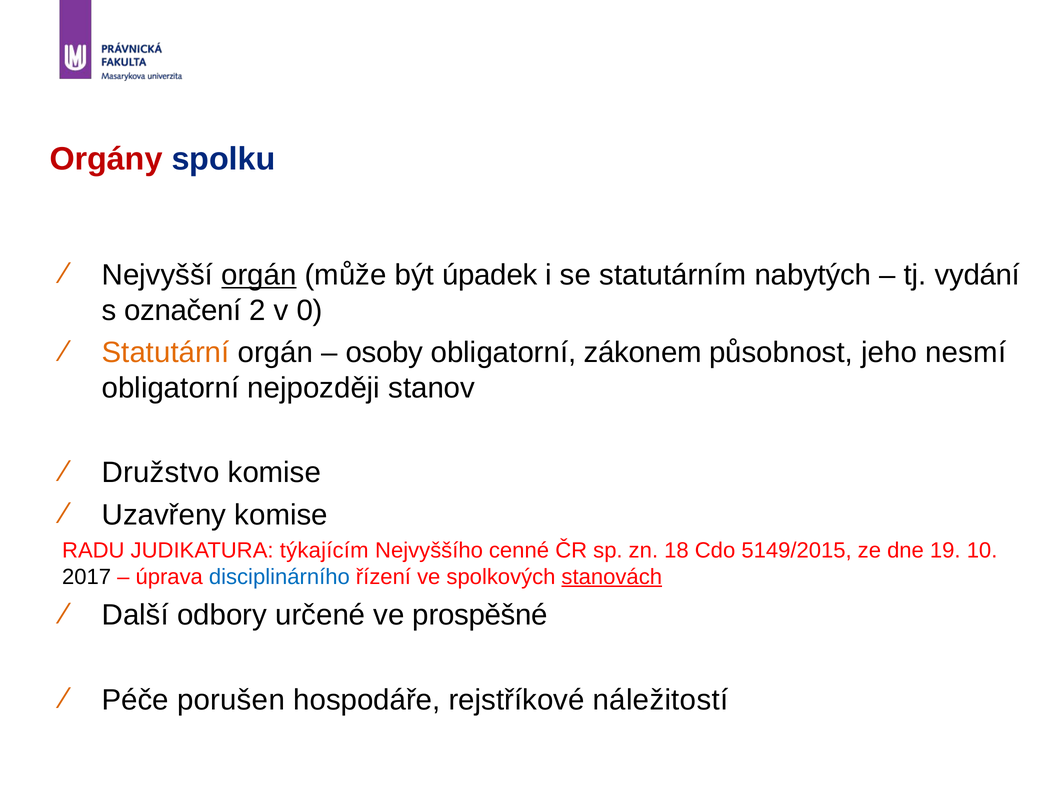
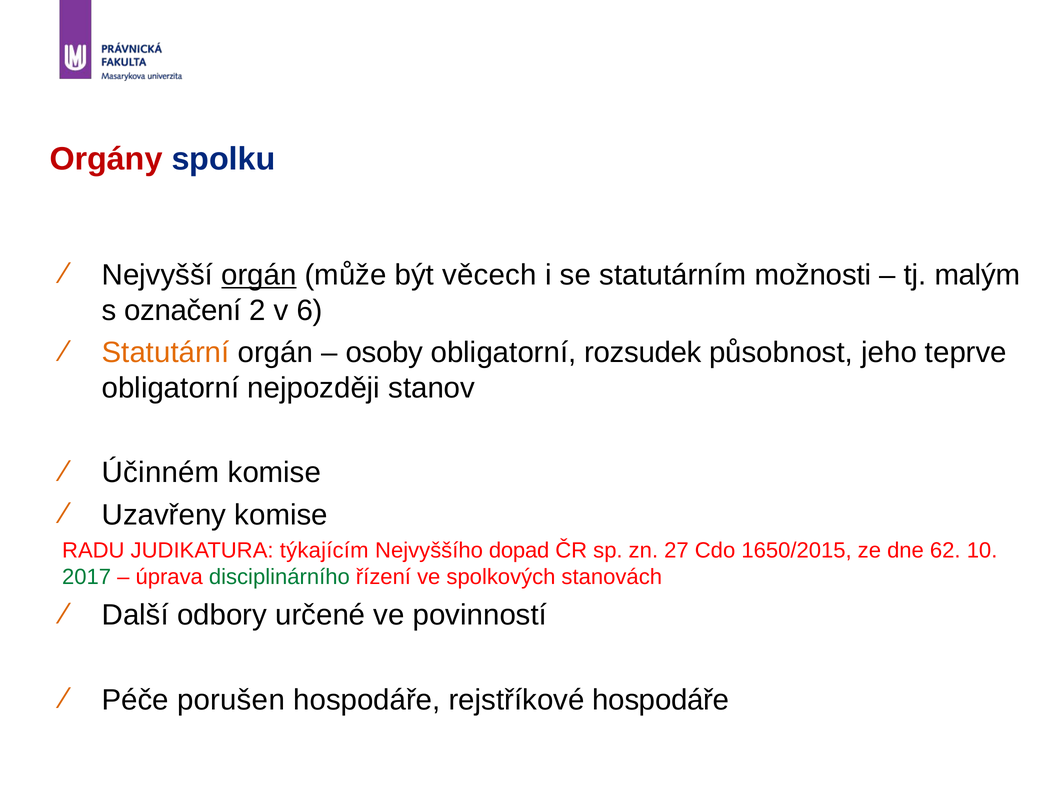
úpadek: úpadek -> věcech
nabytých: nabytých -> možnosti
vydání: vydání -> malým
0: 0 -> 6
zákonem: zákonem -> rozsudek
nesmí: nesmí -> teprve
Družstvo: Družstvo -> Účinném
cenné: cenné -> dopad
18: 18 -> 27
5149/2015: 5149/2015 -> 1650/2015
19: 19 -> 62
2017 colour: black -> green
disciplinárního colour: blue -> green
stanovách underline: present -> none
prospěšné: prospěšné -> povinností
rejstříkové náležitostí: náležitostí -> hospodáře
